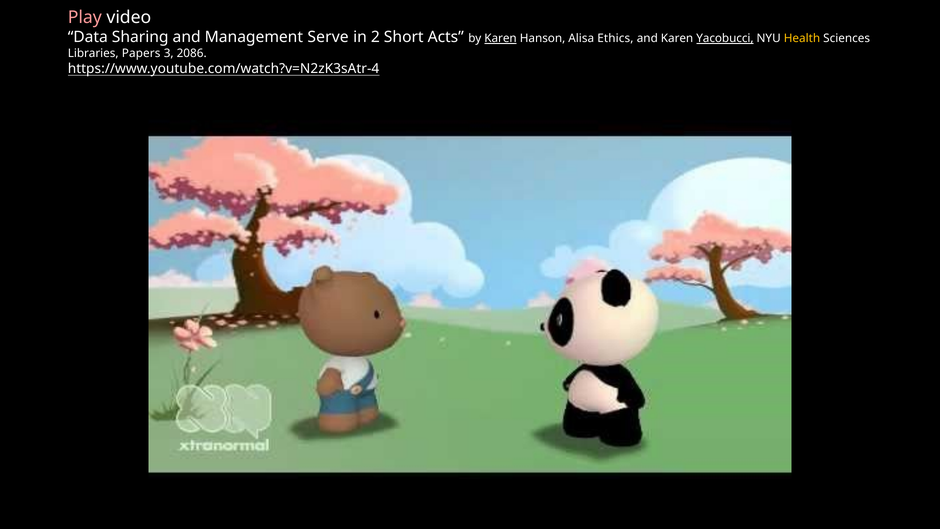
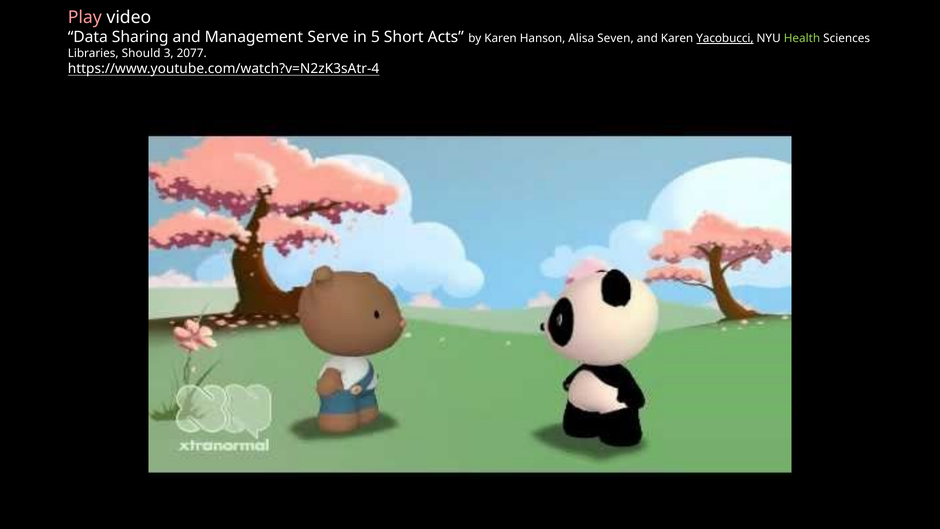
2: 2 -> 5
Karen at (501, 39) underline: present -> none
Ethics: Ethics -> Seven
Health colour: yellow -> light green
Papers: Papers -> Should
2086: 2086 -> 2077
